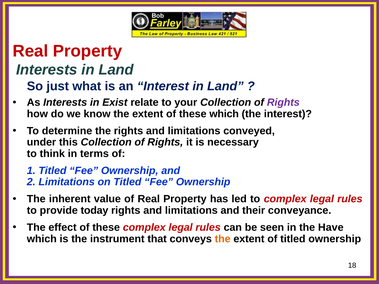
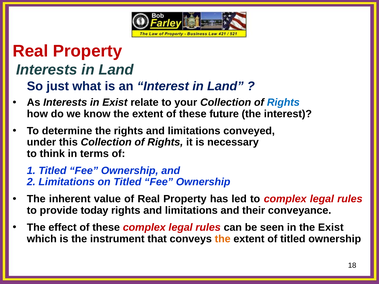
Rights at (283, 103) colour: purple -> blue
these which: which -> future
the Have: Have -> Exist
